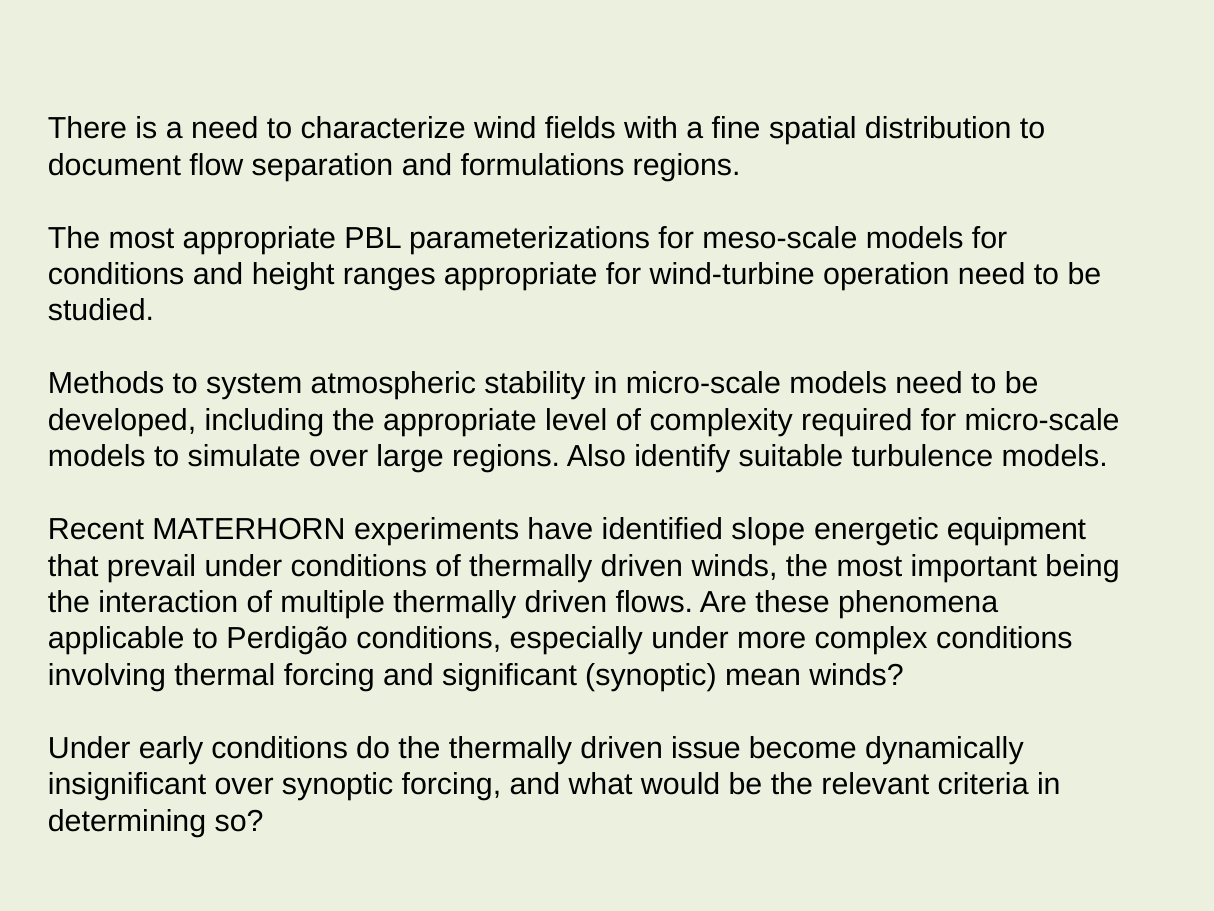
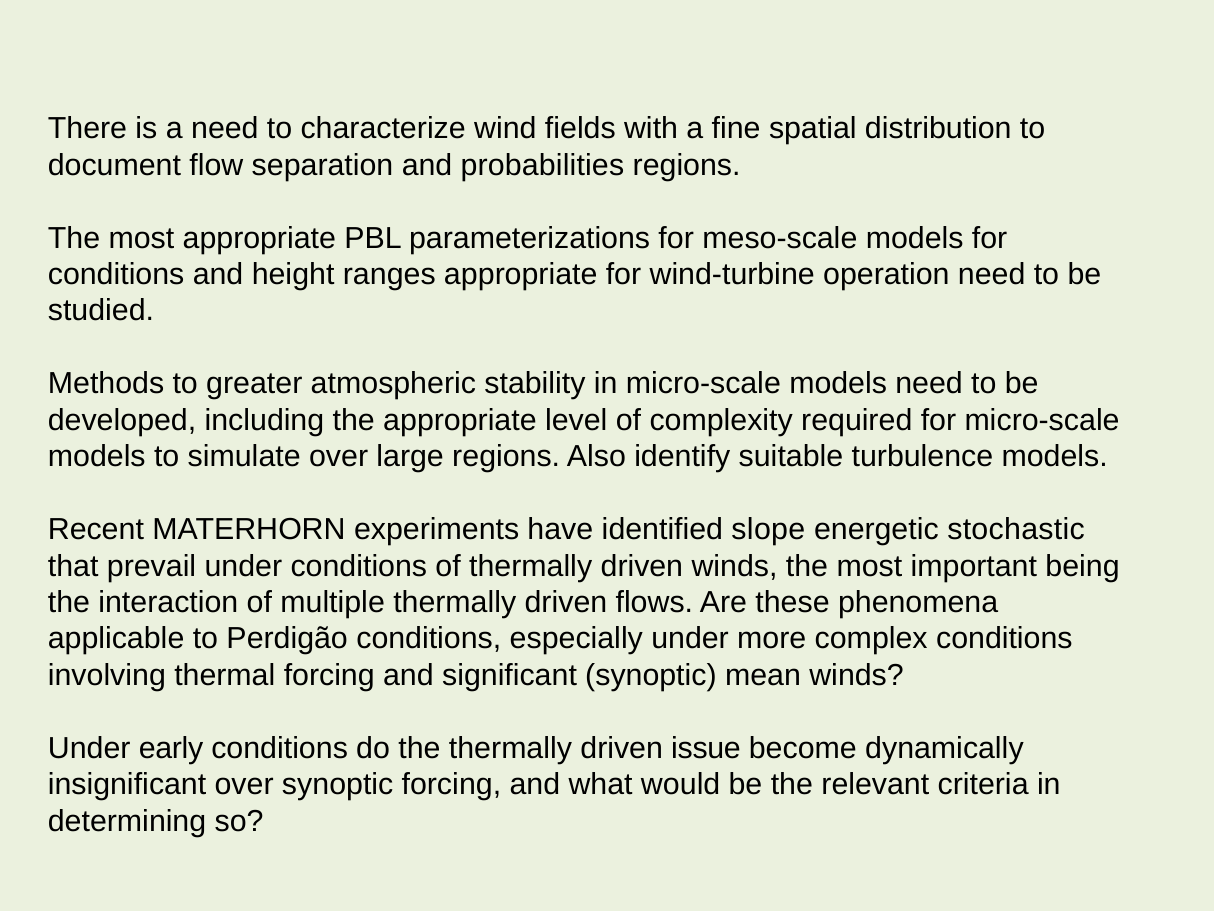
formulations: formulations -> probabilities
system: system -> greater
equipment: equipment -> stochastic
